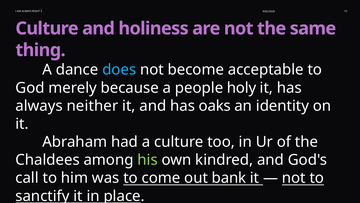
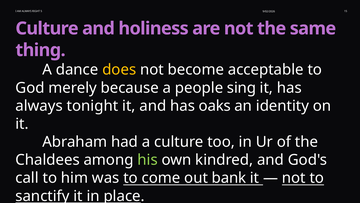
does colour: light blue -> yellow
holy: holy -> sing
neither: neither -> tonight
